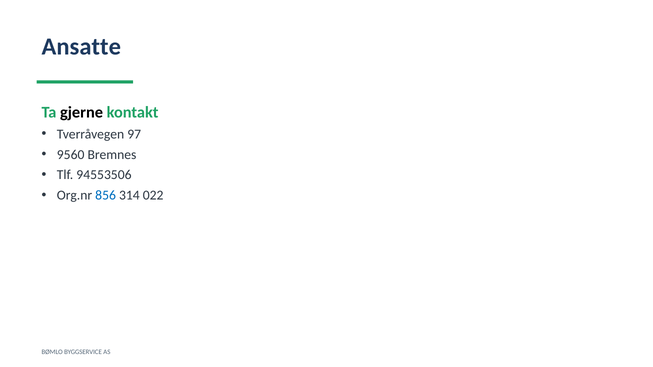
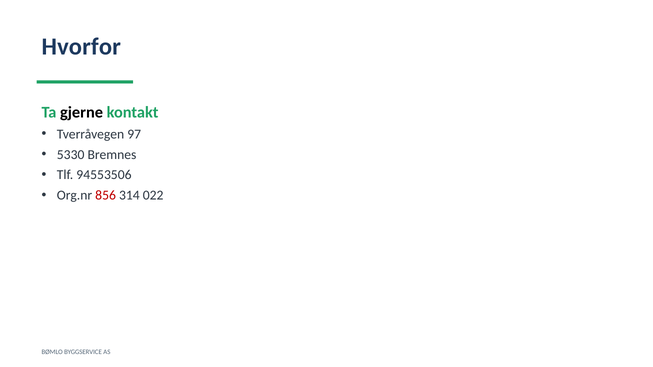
Ansatte: Ansatte -> Hvorfor
9560: 9560 -> 5330
856 colour: blue -> red
